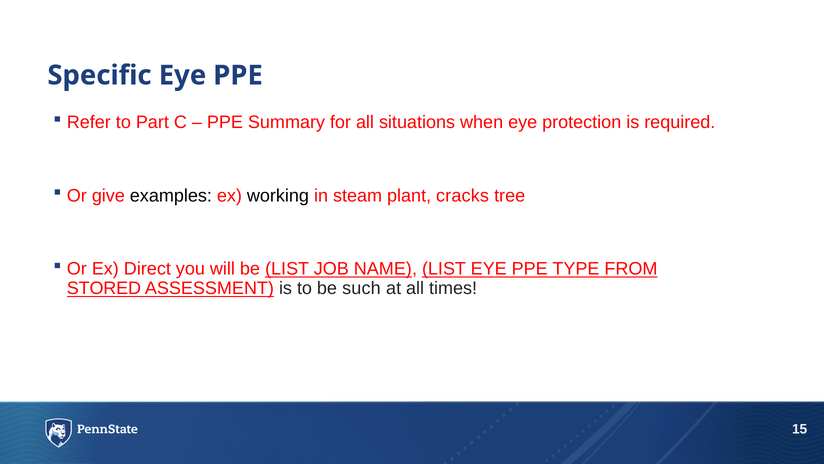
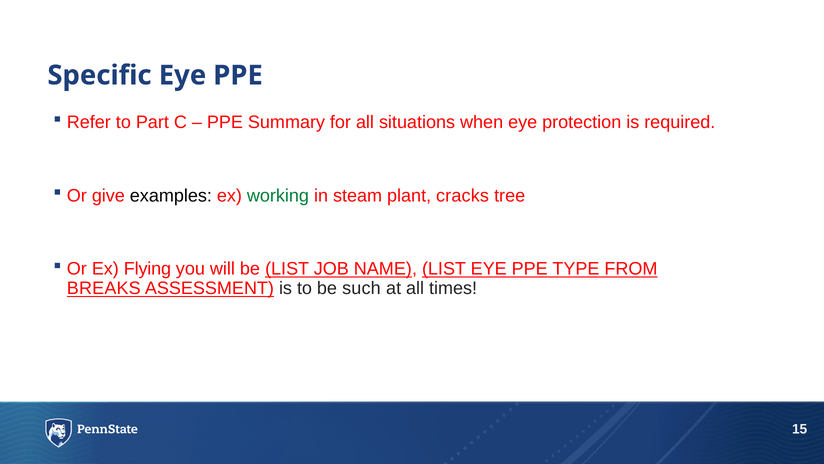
working colour: black -> green
Direct: Direct -> Flying
STORED: STORED -> BREAKS
